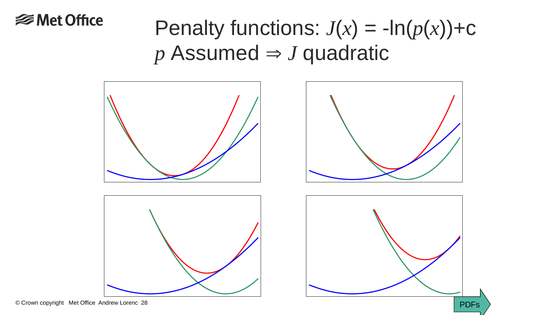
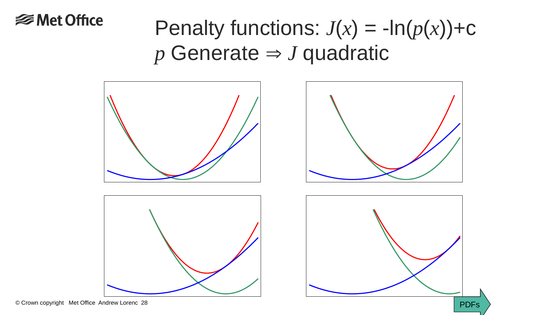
Assumed: Assumed -> Generate
